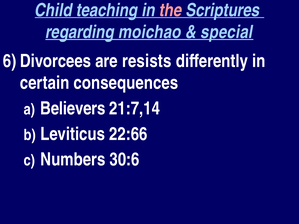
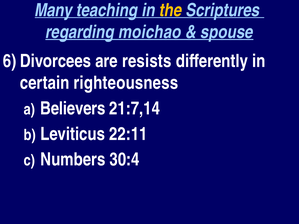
Child: Child -> Many
the colour: pink -> yellow
special: special -> spouse
consequences: consequences -> righteousness
22:66: 22:66 -> 22:11
30:6: 30:6 -> 30:4
